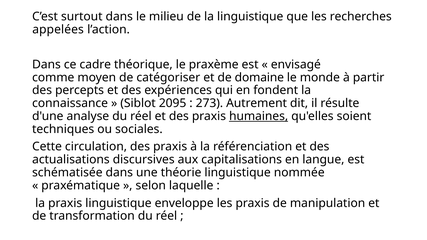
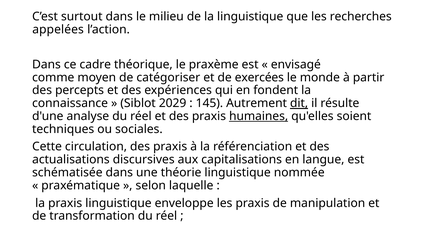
domaine: domaine -> exercées
2095: 2095 -> 2029
273: 273 -> 145
dit underline: none -> present
